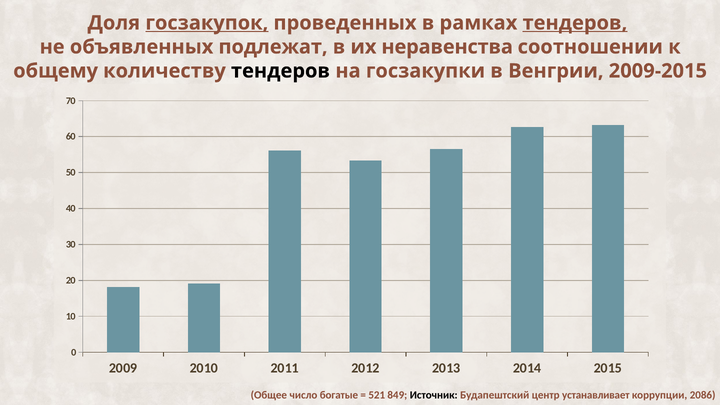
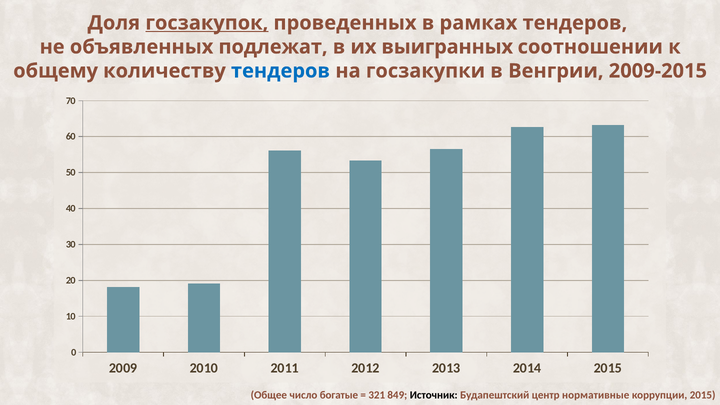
тендеров at (575, 23) underline: present -> none
неравенства: неравенства -> выигранных
тендеров at (280, 71) colour: black -> blue
521: 521 -> 321
устанавливает: устанавливает -> нормативные
коррупции 2086: 2086 -> 2015
